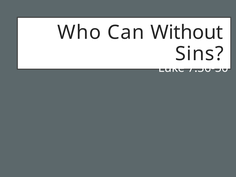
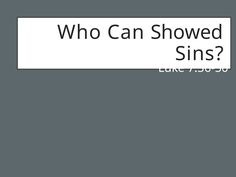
Without: Without -> Showed
